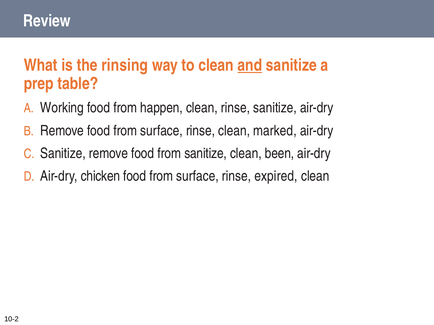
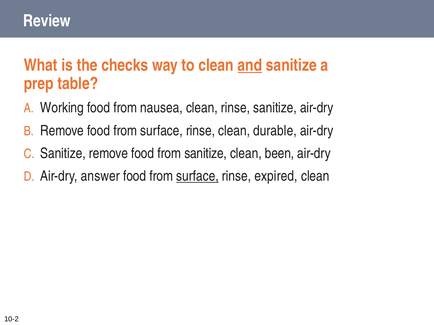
rinsing: rinsing -> checks
happen: happen -> nausea
marked: marked -> durable
chicken: chicken -> answer
surface at (197, 176) underline: none -> present
